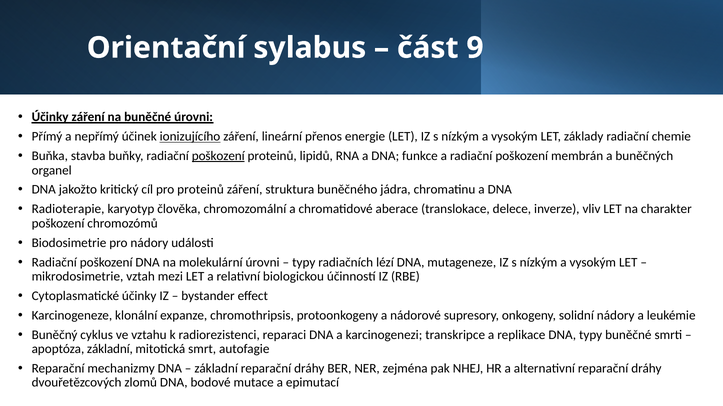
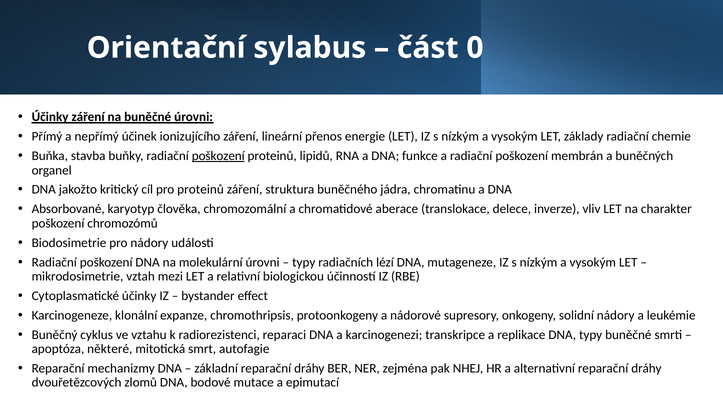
9: 9 -> 0
ionizujícího underline: present -> none
Radioterapie: Radioterapie -> Absorbované
apoptóza základní: základní -> některé
